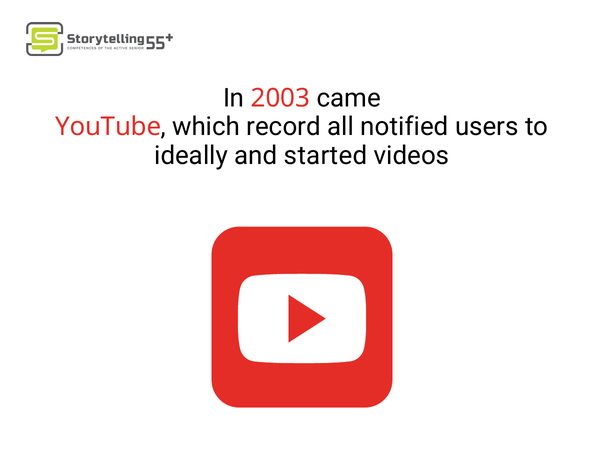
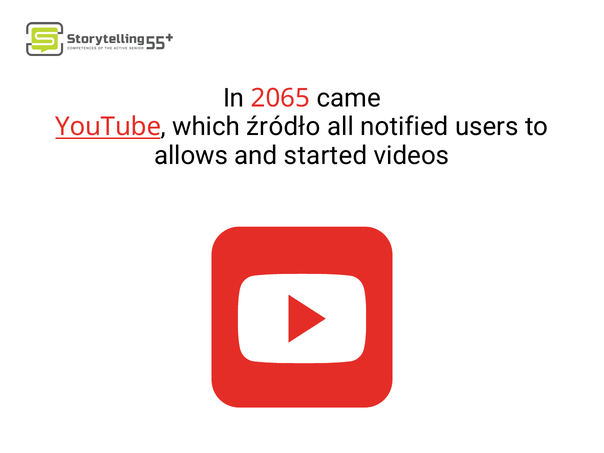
2003: 2003 -> 2065
YouTube underline: none -> present
record: record -> źródło
ideally: ideally -> allows
